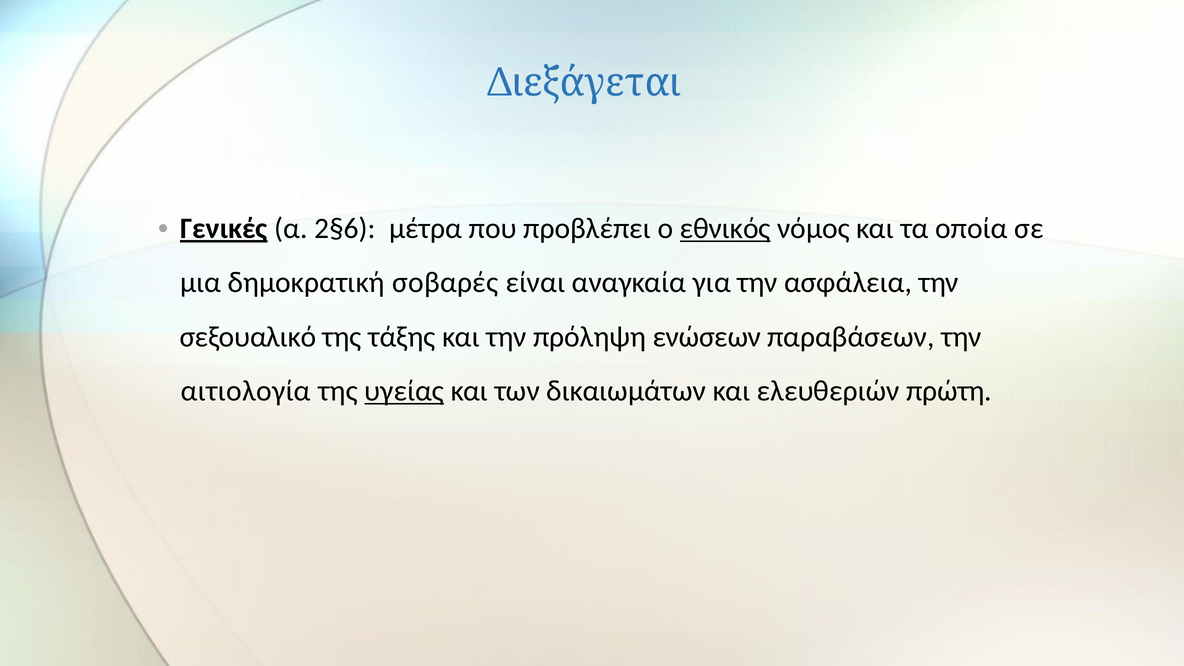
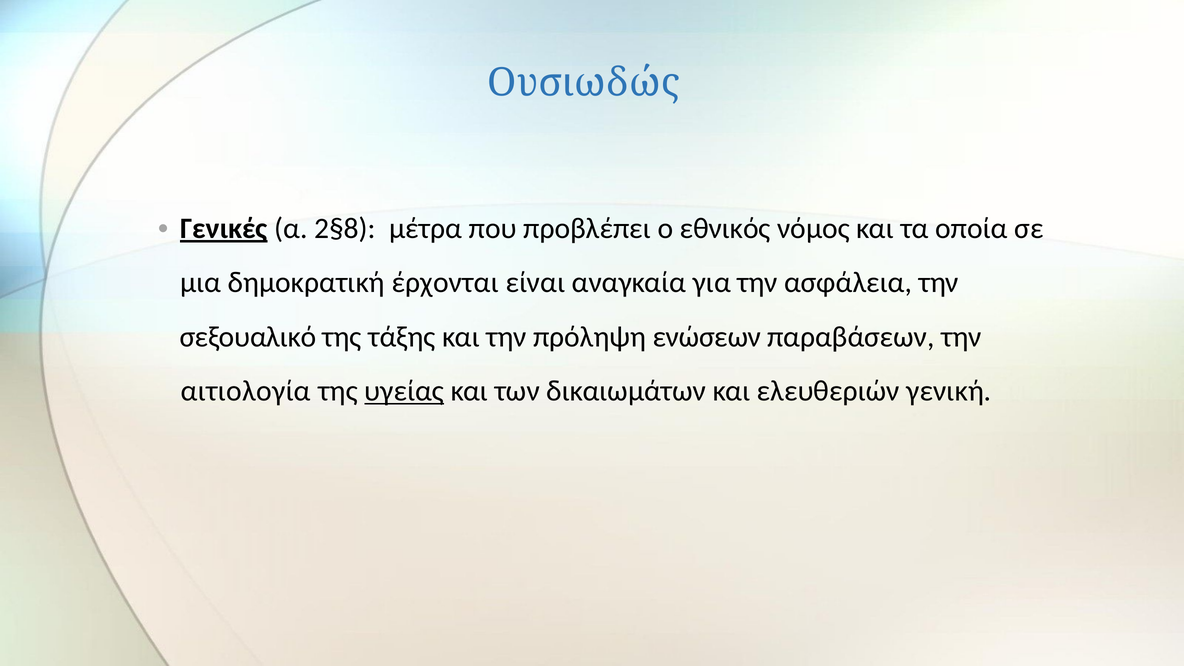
Διεξάγεται: Διεξάγεται -> Ουσιωδώς
2§6: 2§6 -> 2§8
εθνικός underline: present -> none
σοβαρές: σοβαρές -> έρχονται
πρώτη: πρώτη -> γενική
